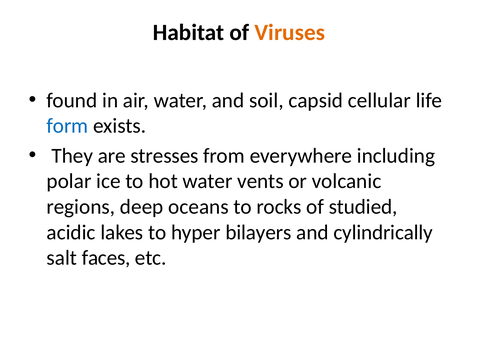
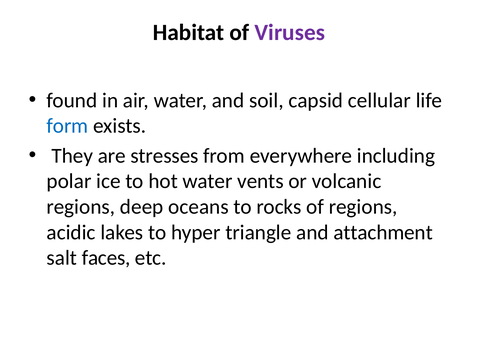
Viruses colour: orange -> purple
of studied: studied -> regions
bilayers: bilayers -> triangle
cylindrically: cylindrically -> attachment
